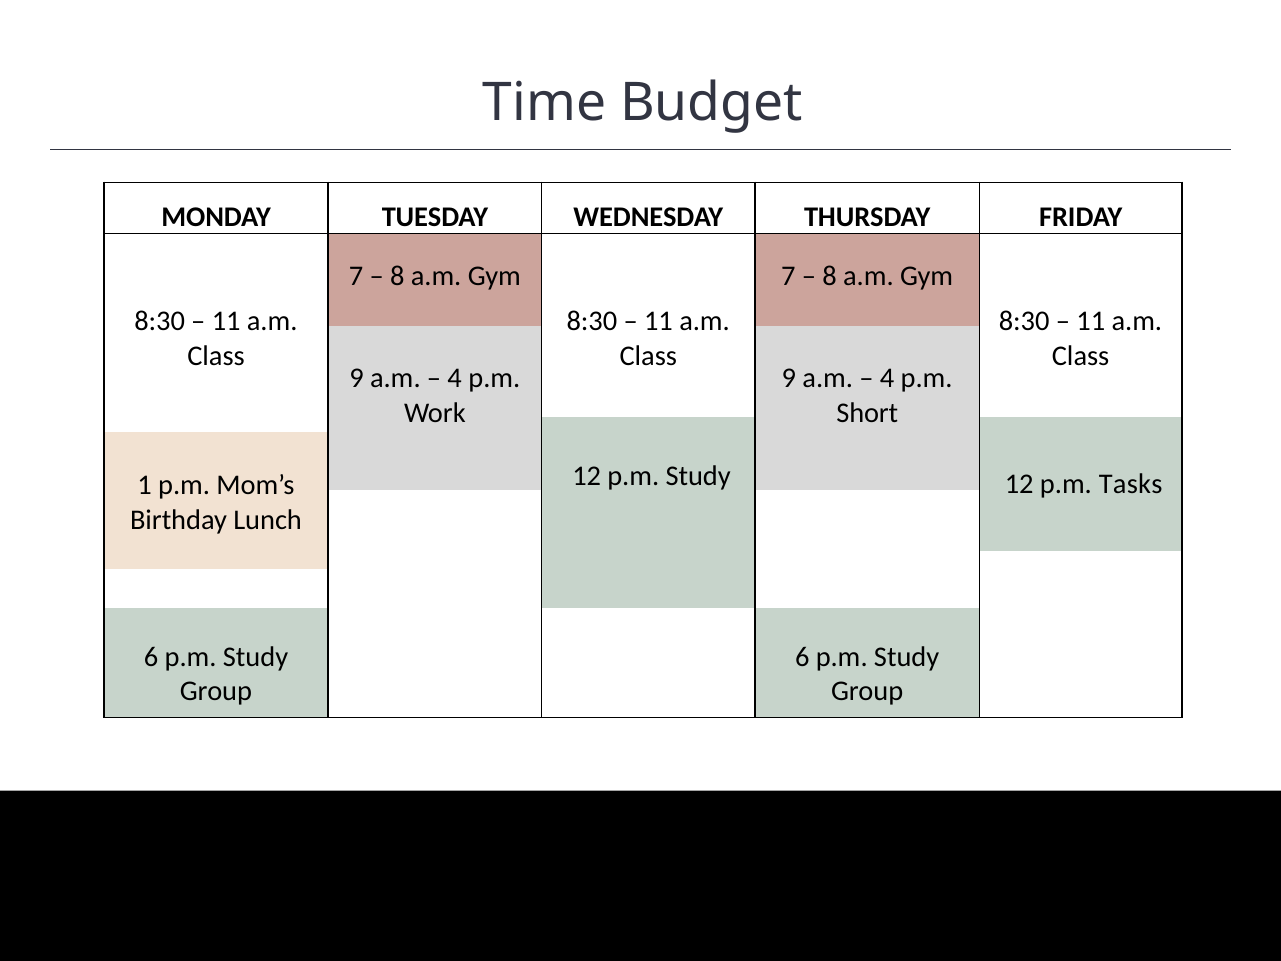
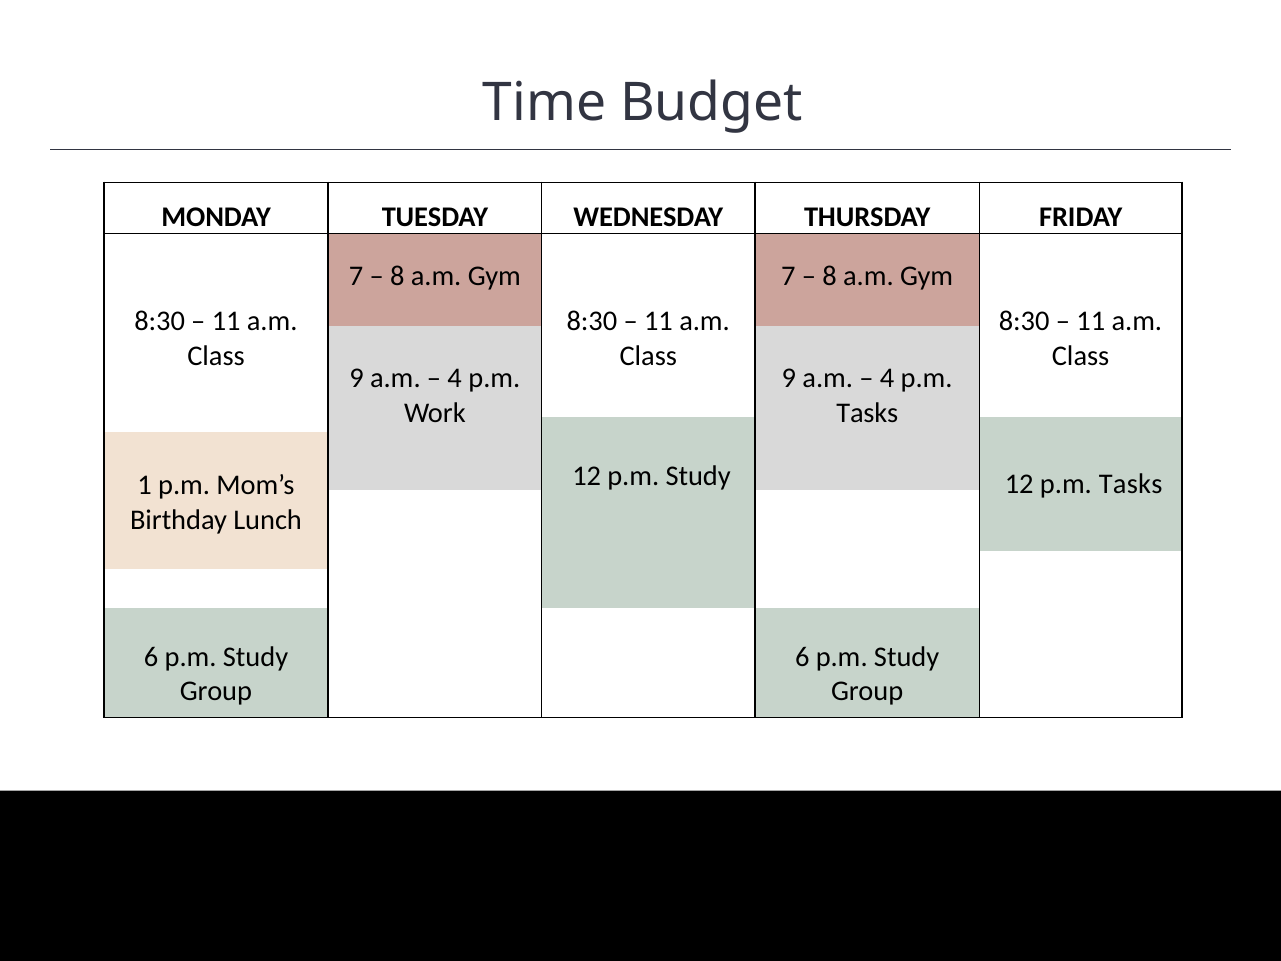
Short at (867, 413): Short -> Tasks
